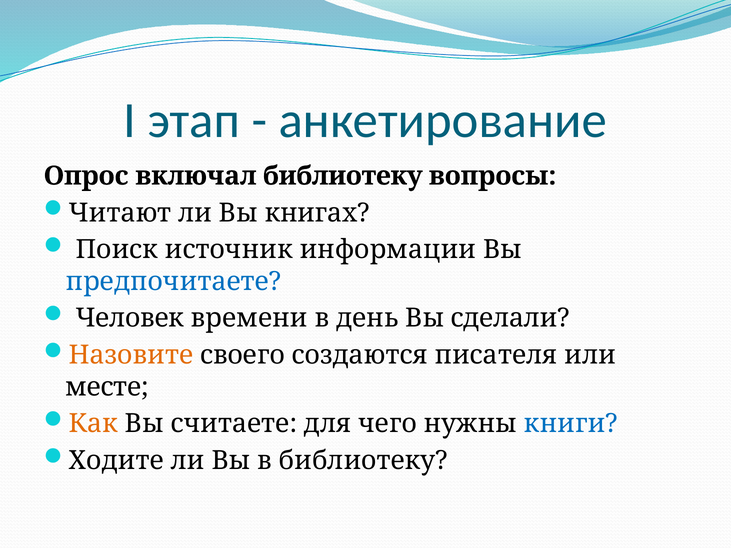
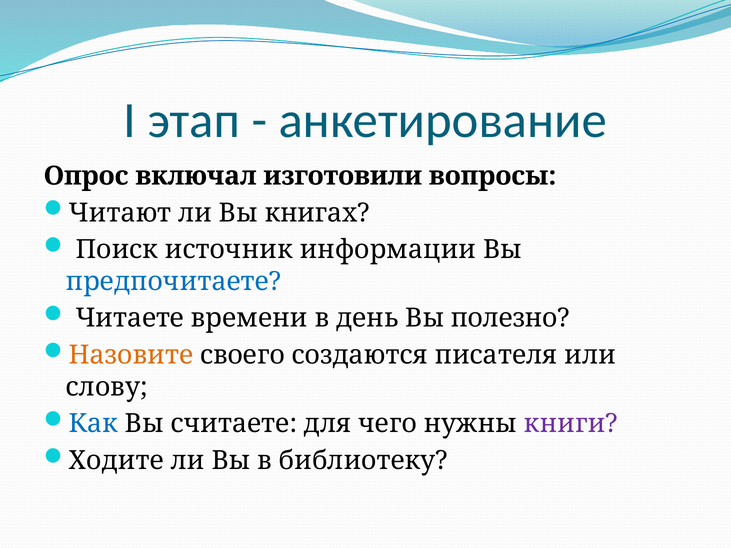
включал библиотеку: библиотеку -> изготовили
Человек: Человек -> Читаете
сделали: сделали -> полезно
месте: месте -> слову
Как colour: orange -> blue
книги colour: blue -> purple
